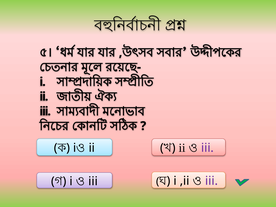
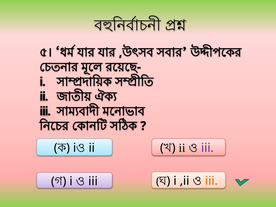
iii at (212, 181) colour: purple -> orange
